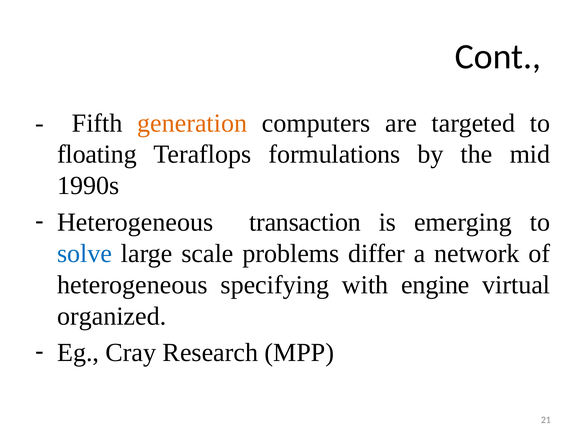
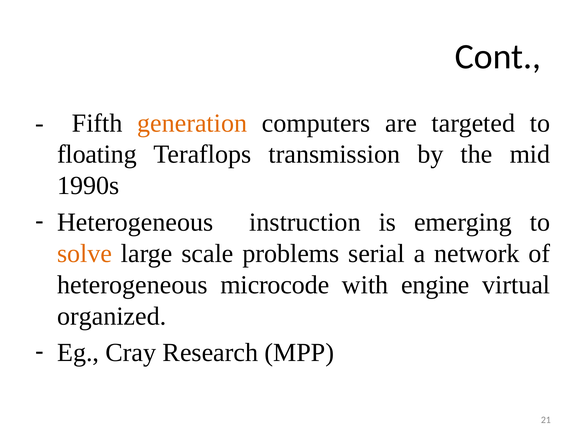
formulations: formulations -> transmission
transaction: transaction -> instruction
solve colour: blue -> orange
differ: differ -> serial
specifying: specifying -> microcode
